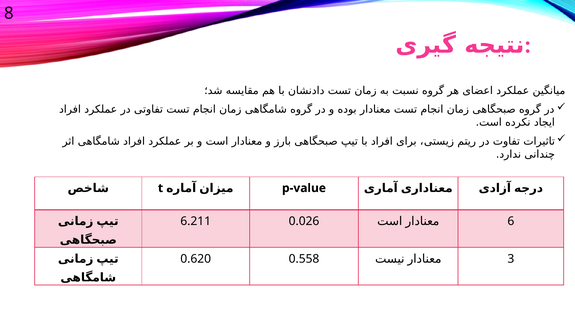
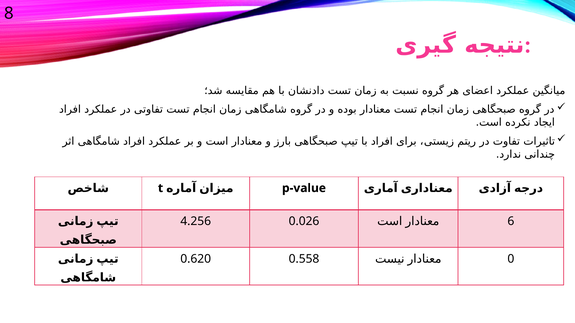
6.211: 6.211 -> 4.256
3: 3 -> 0
